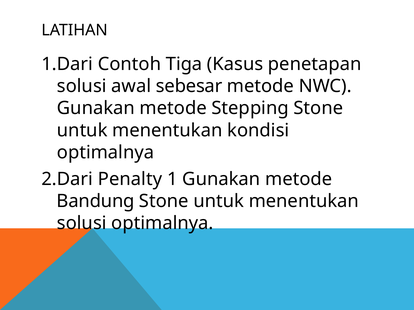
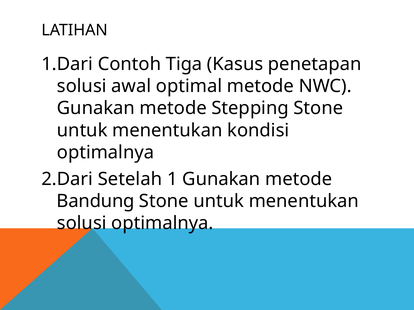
sebesar: sebesar -> optimal
Penalty: Penalty -> Setelah
